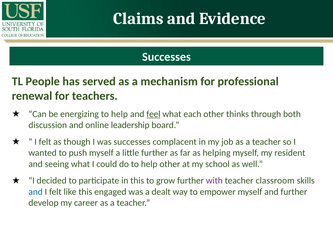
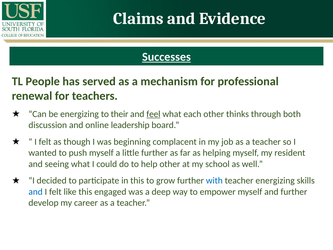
Successes at (166, 57) underline: none -> present
energizing to help: help -> their
was successes: successes -> beginning
with colour: purple -> blue
teacher classroom: classroom -> energizing
dealt: dealt -> deep
